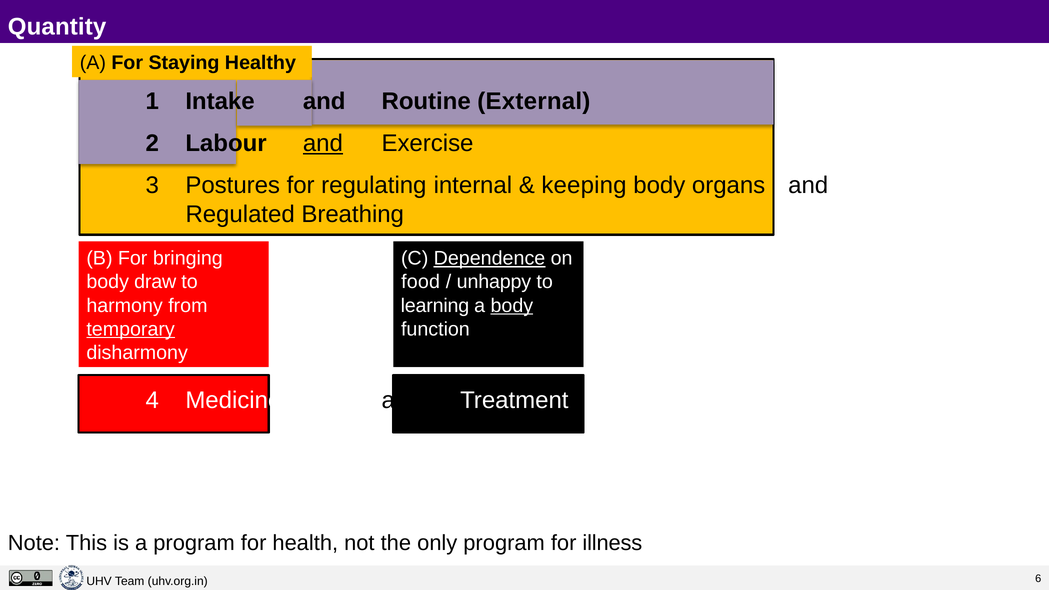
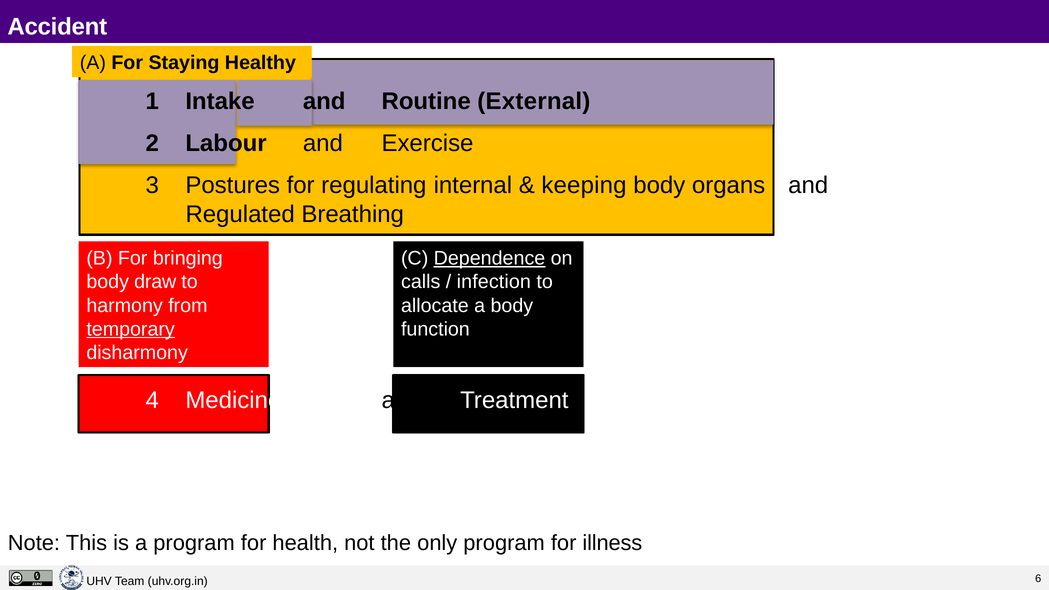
Quantity: Quantity -> Accident
and at (323, 143) underline: present -> none
food: food -> calls
unhappy: unhappy -> infection
learning: learning -> allocate
body at (512, 306) underline: present -> none
